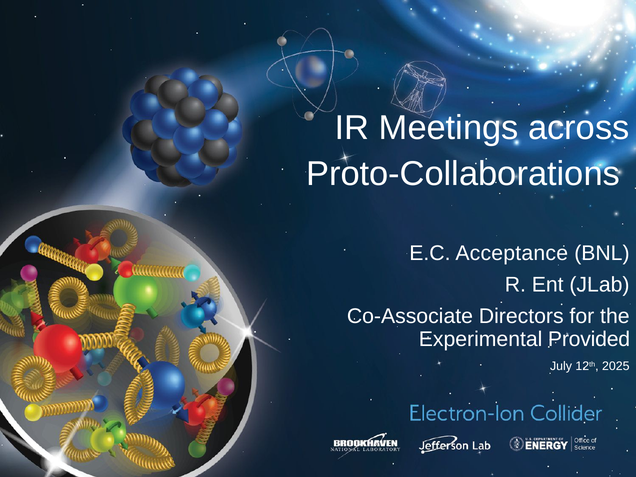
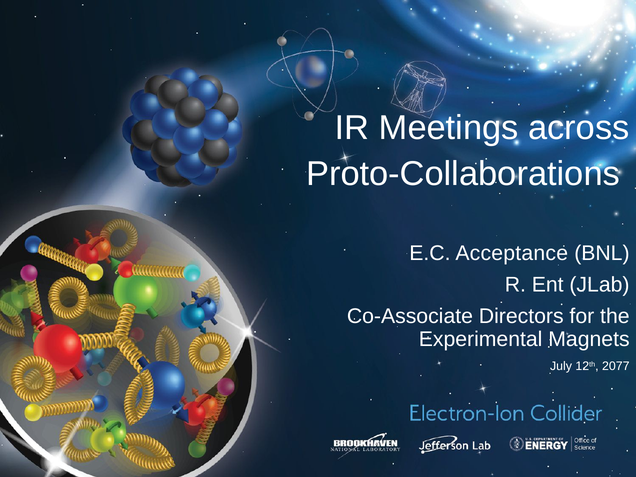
Provided: Provided -> Magnets
2025: 2025 -> 2077
